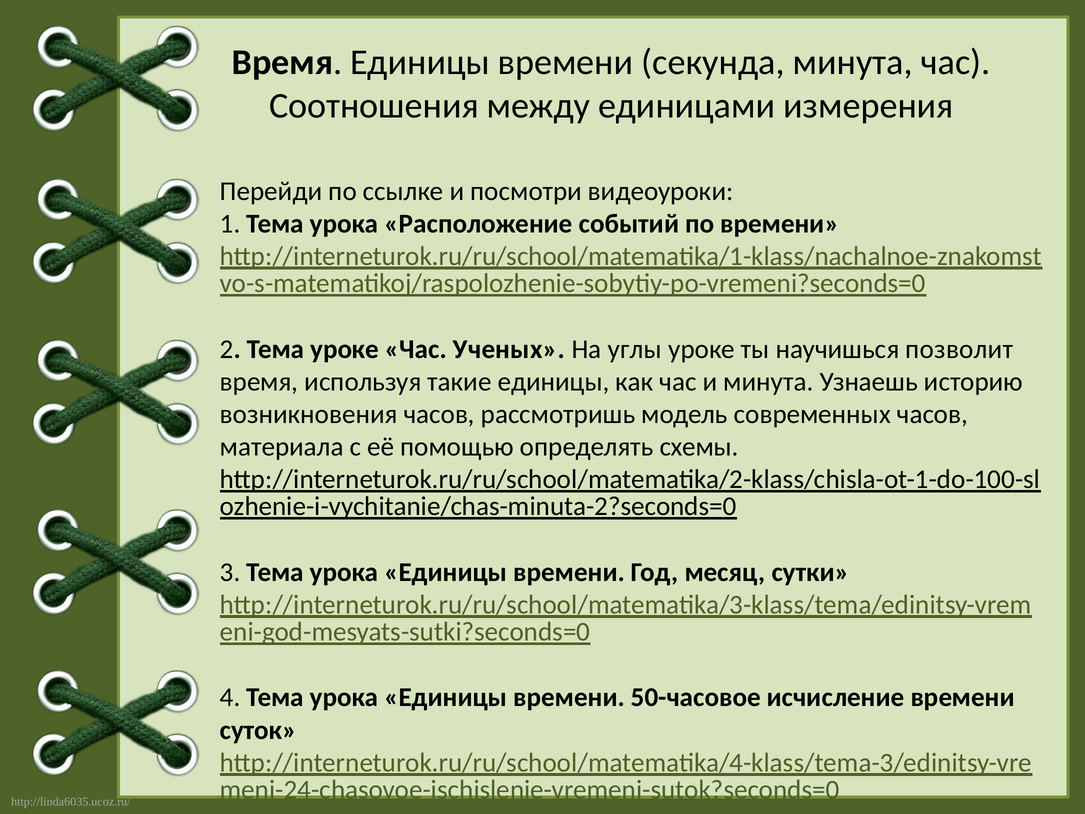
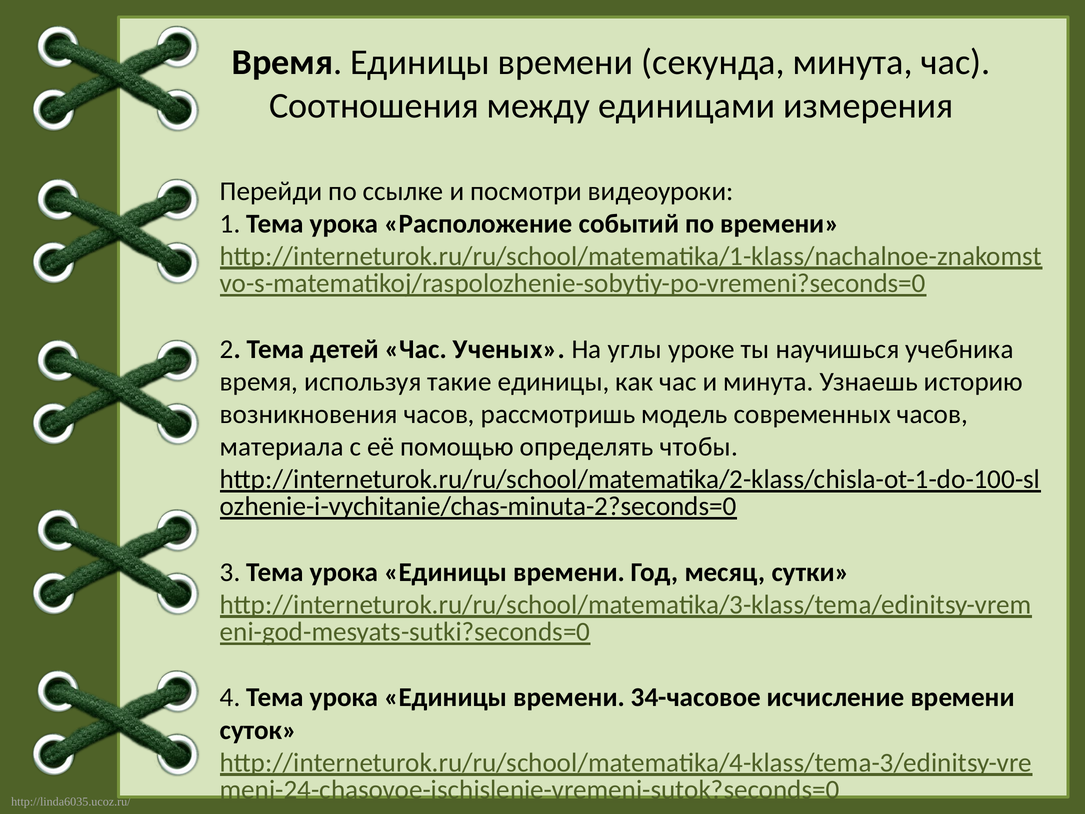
Тема уроке: уроке -> детей
позволит: позволит -> учебника
схемы: схемы -> чтобы
50-часовое: 50-часовое -> 34-часовое
